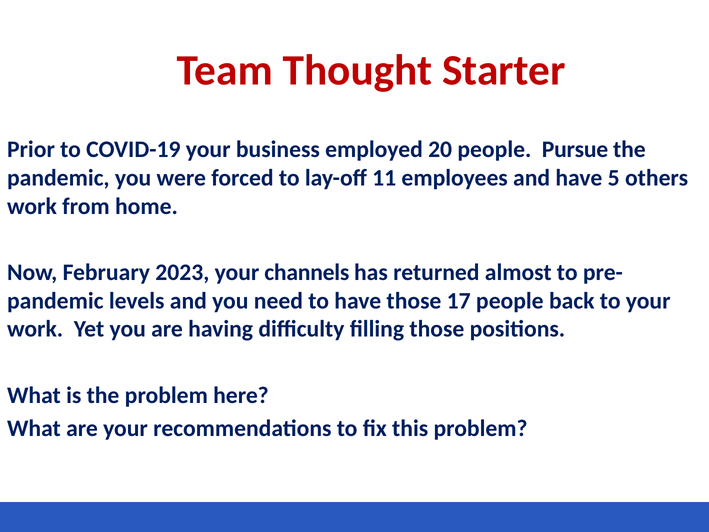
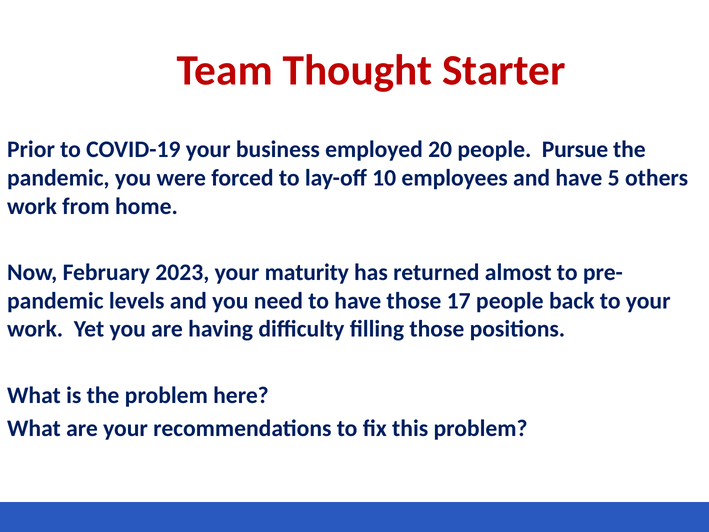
11: 11 -> 10
channels: channels -> maturity
